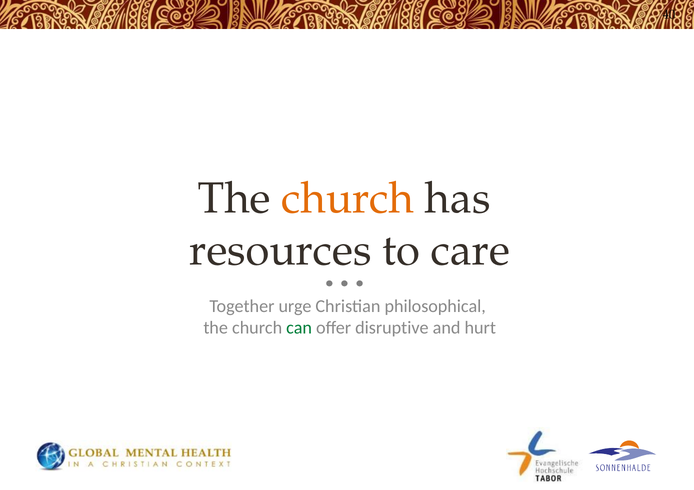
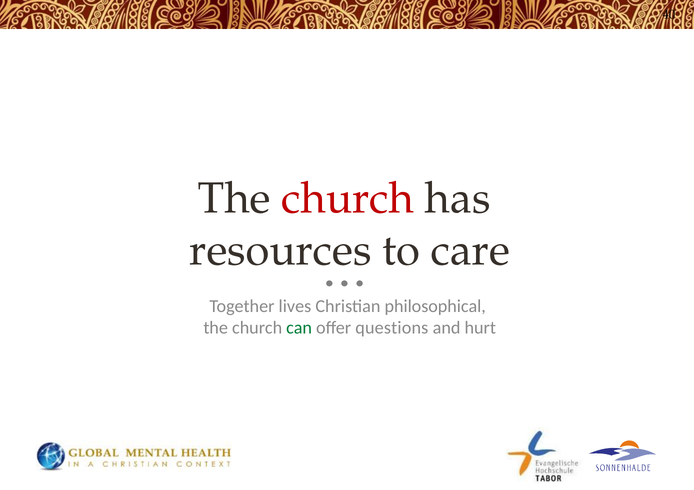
church at (348, 198) colour: orange -> red
urge: urge -> lives
disruptive: disruptive -> questions
